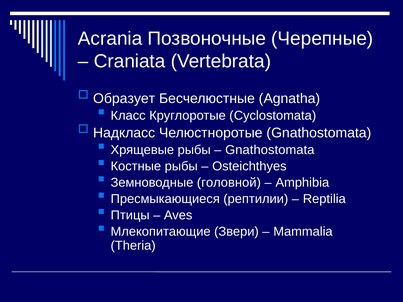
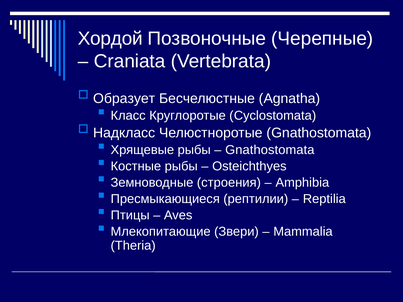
Acrania: Acrania -> Хордой
головной: головной -> строения
